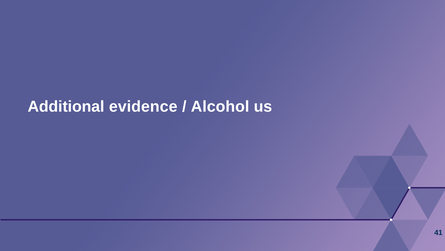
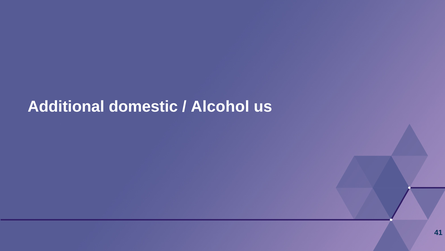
evidence: evidence -> domestic
